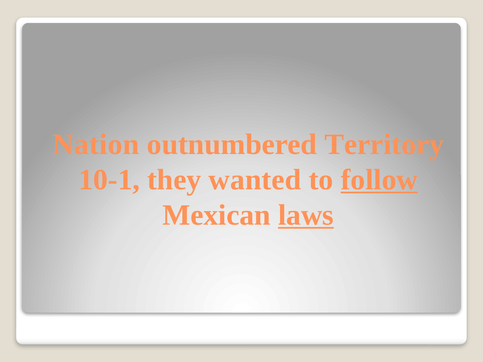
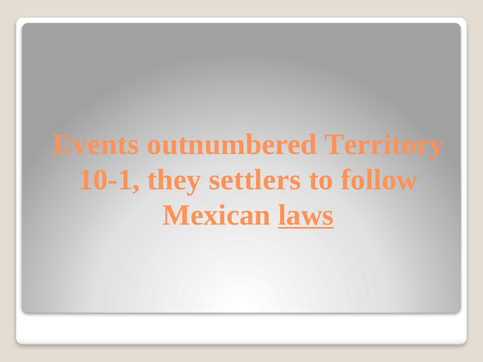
Nation: Nation -> Events
wanted: wanted -> settlers
follow underline: present -> none
